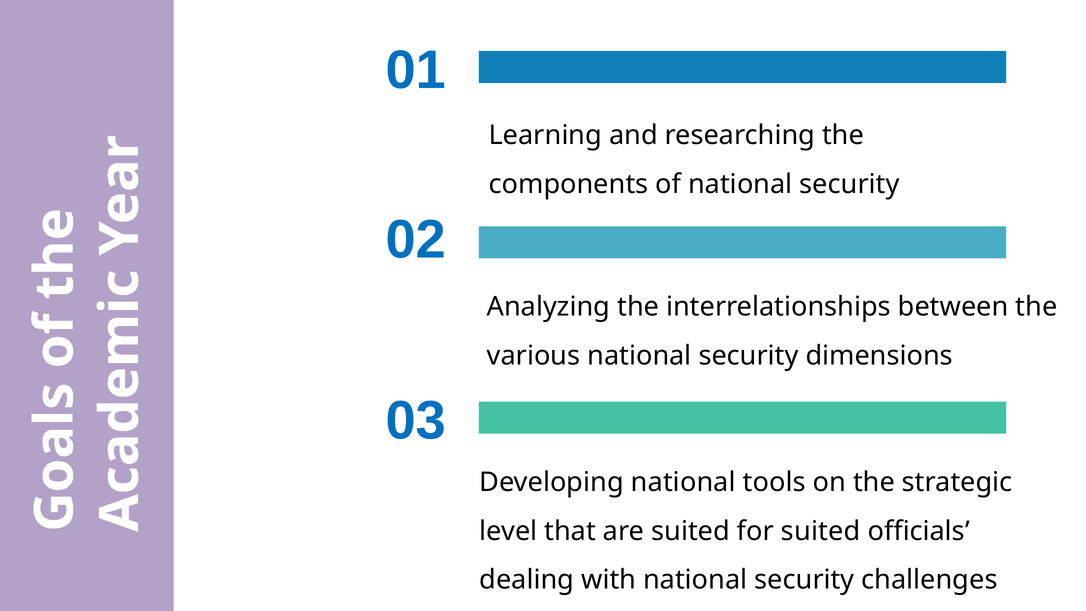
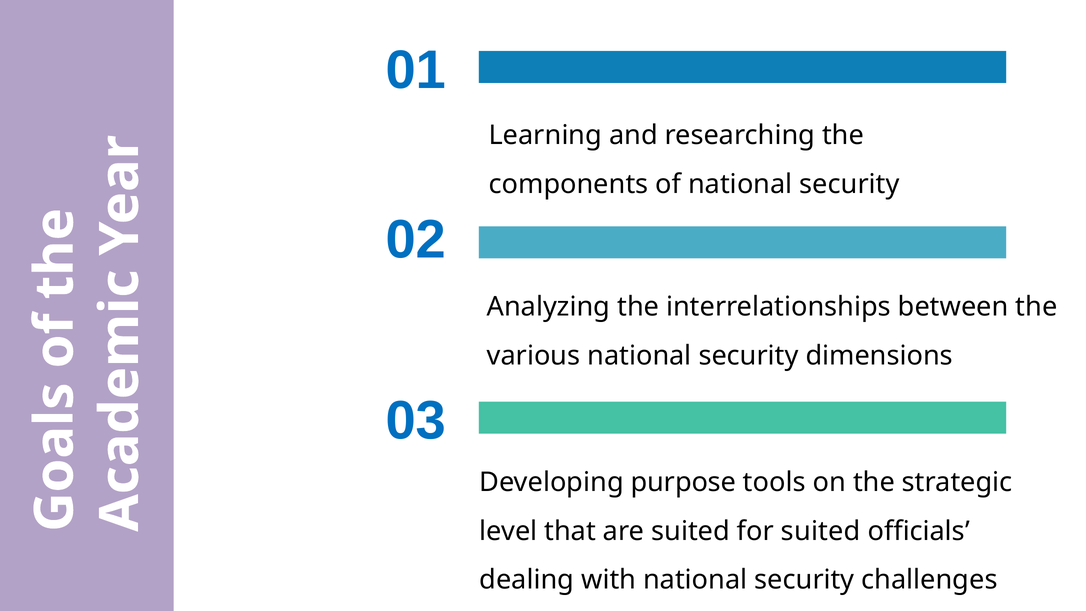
Developing national: national -> purpose
